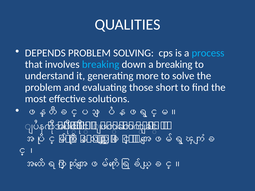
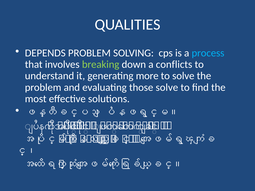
breaking at (101, 64) colour: light blue -> light green
a breaking: breaking -> conflicts
those short: short -> solve
